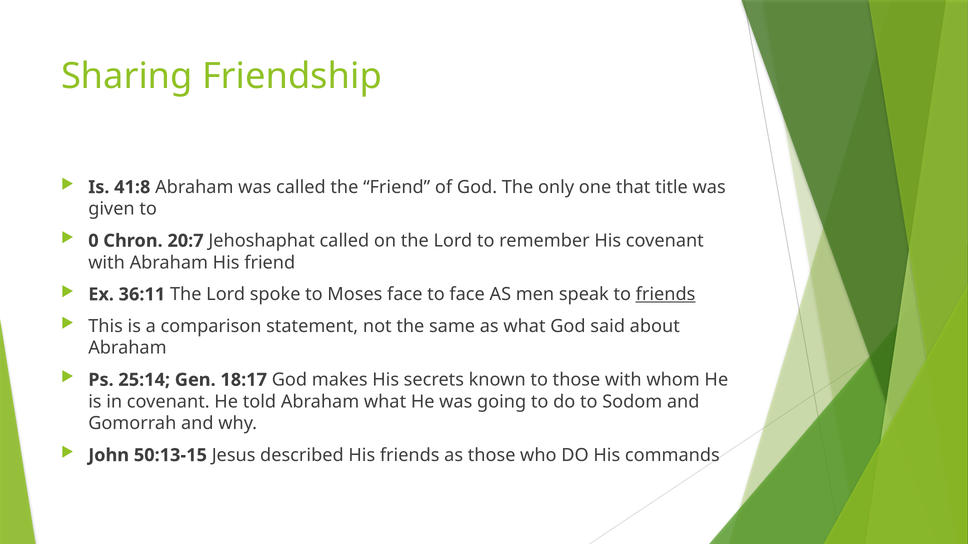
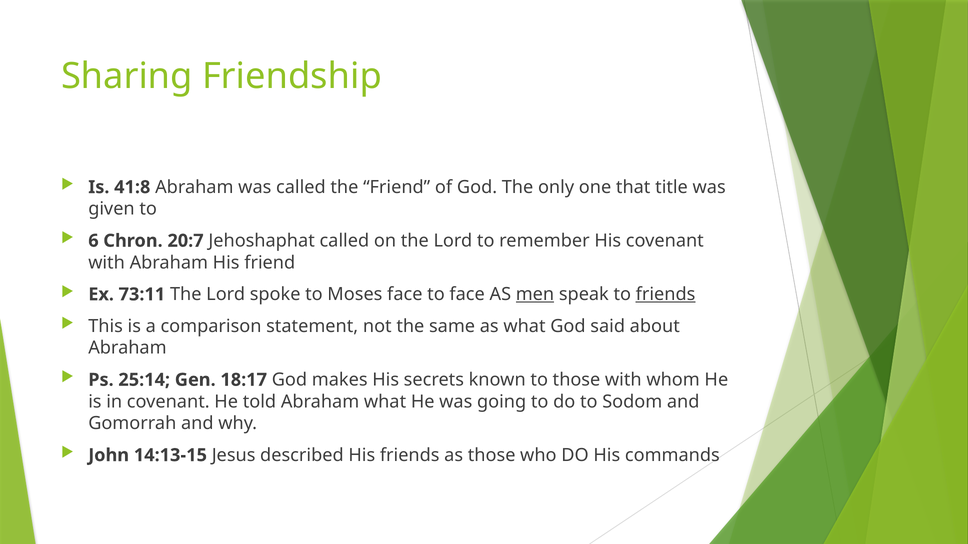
0: 0 -> 6
36:11: 36:11 -> 73:11
men underline: none -> present
50:13-15: 50:13-15 -> 14:13-15
